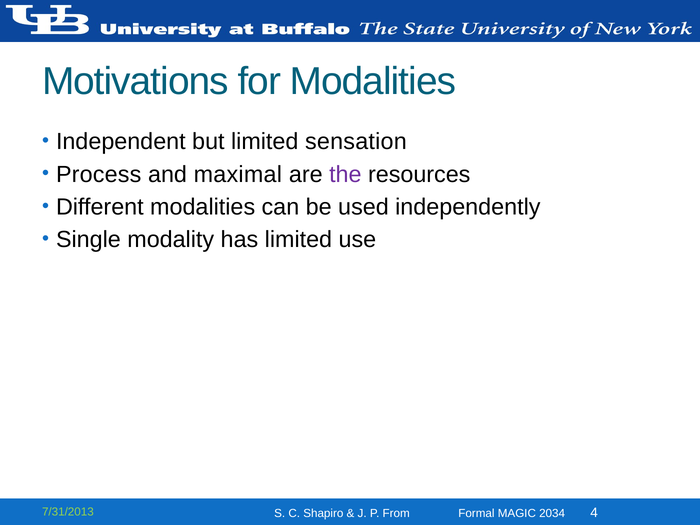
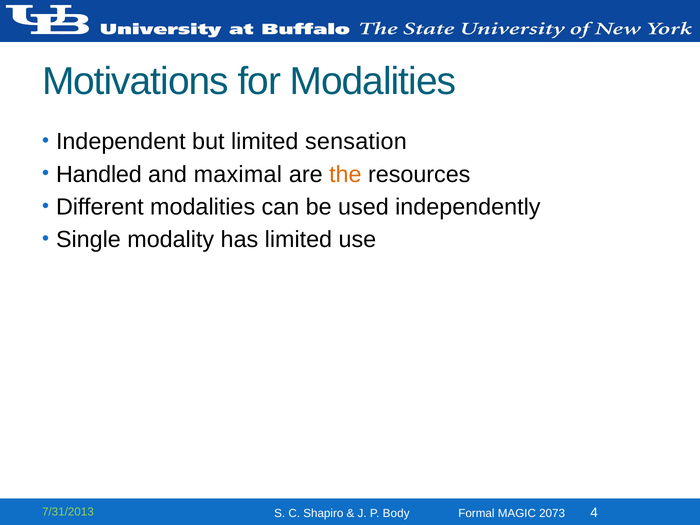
Process: Process -> Handled
the colour: purple -> orange
From: From -> Body
2034: 2034 -> 2073
